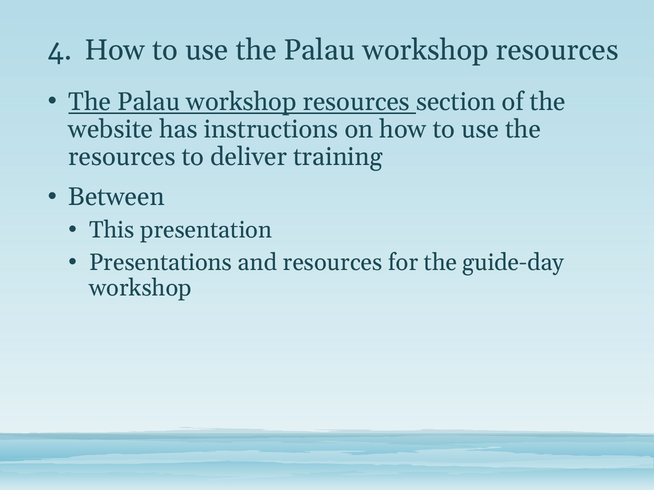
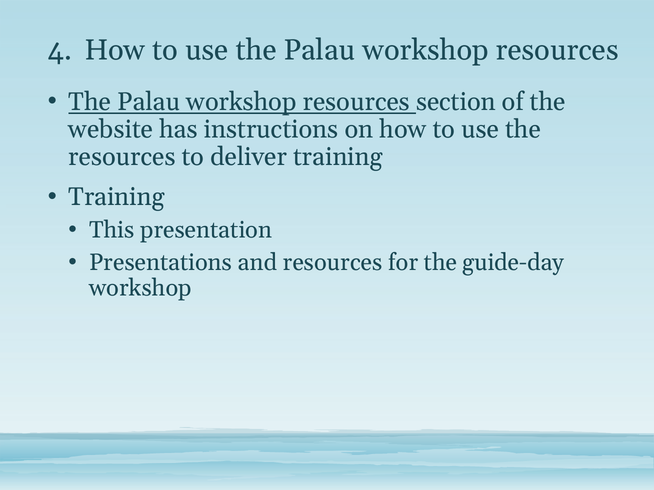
Between at (116, 197): Between -> Training
